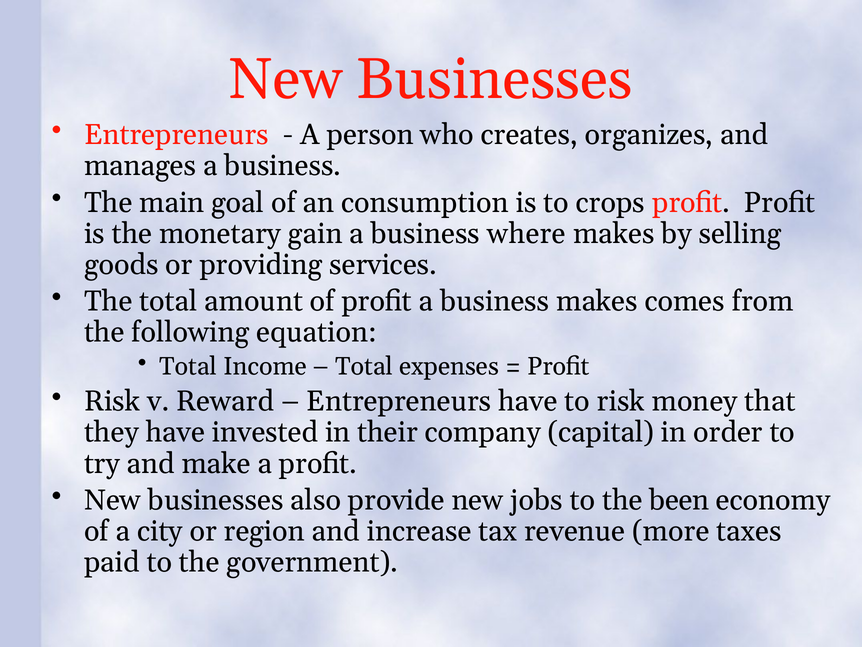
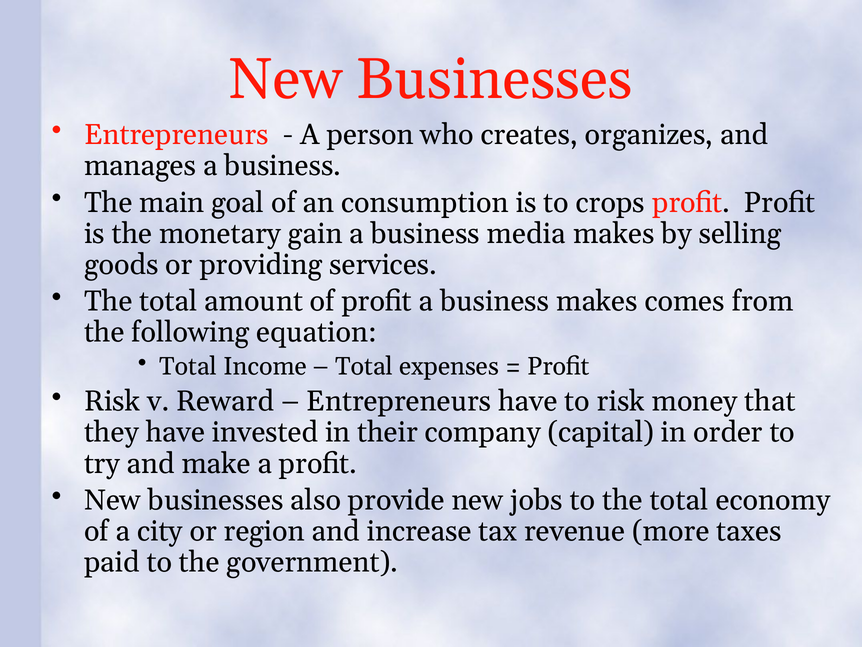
where: where -> media
to the been: been -> total
